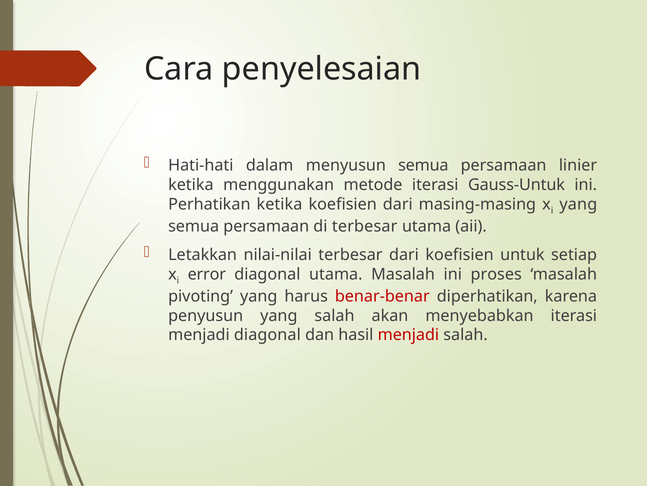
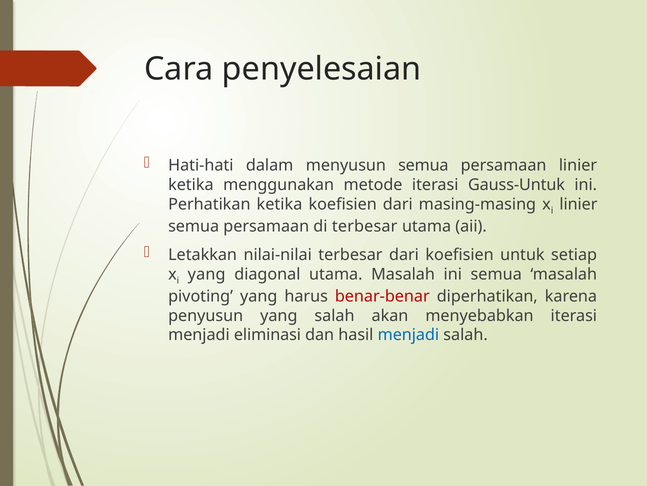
yang at (578, 204): yang -> linier
error at (207, 274): error -> yang
ini proses: proses -> semua
menjadi diagonal: diagonal -> eliminasi
menjadi at (408, 335) colour: red -> blue
